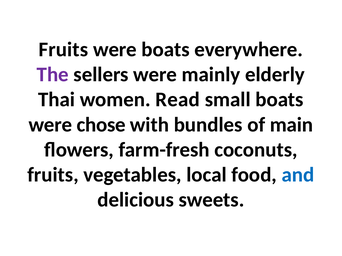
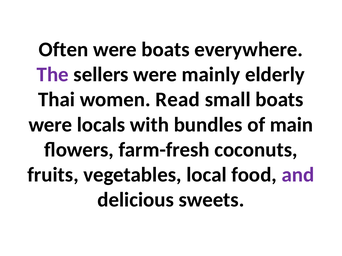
Fruits at (63, 50): Fruits -> Often
chose: chose -> locals
and colour: blue -> purple
